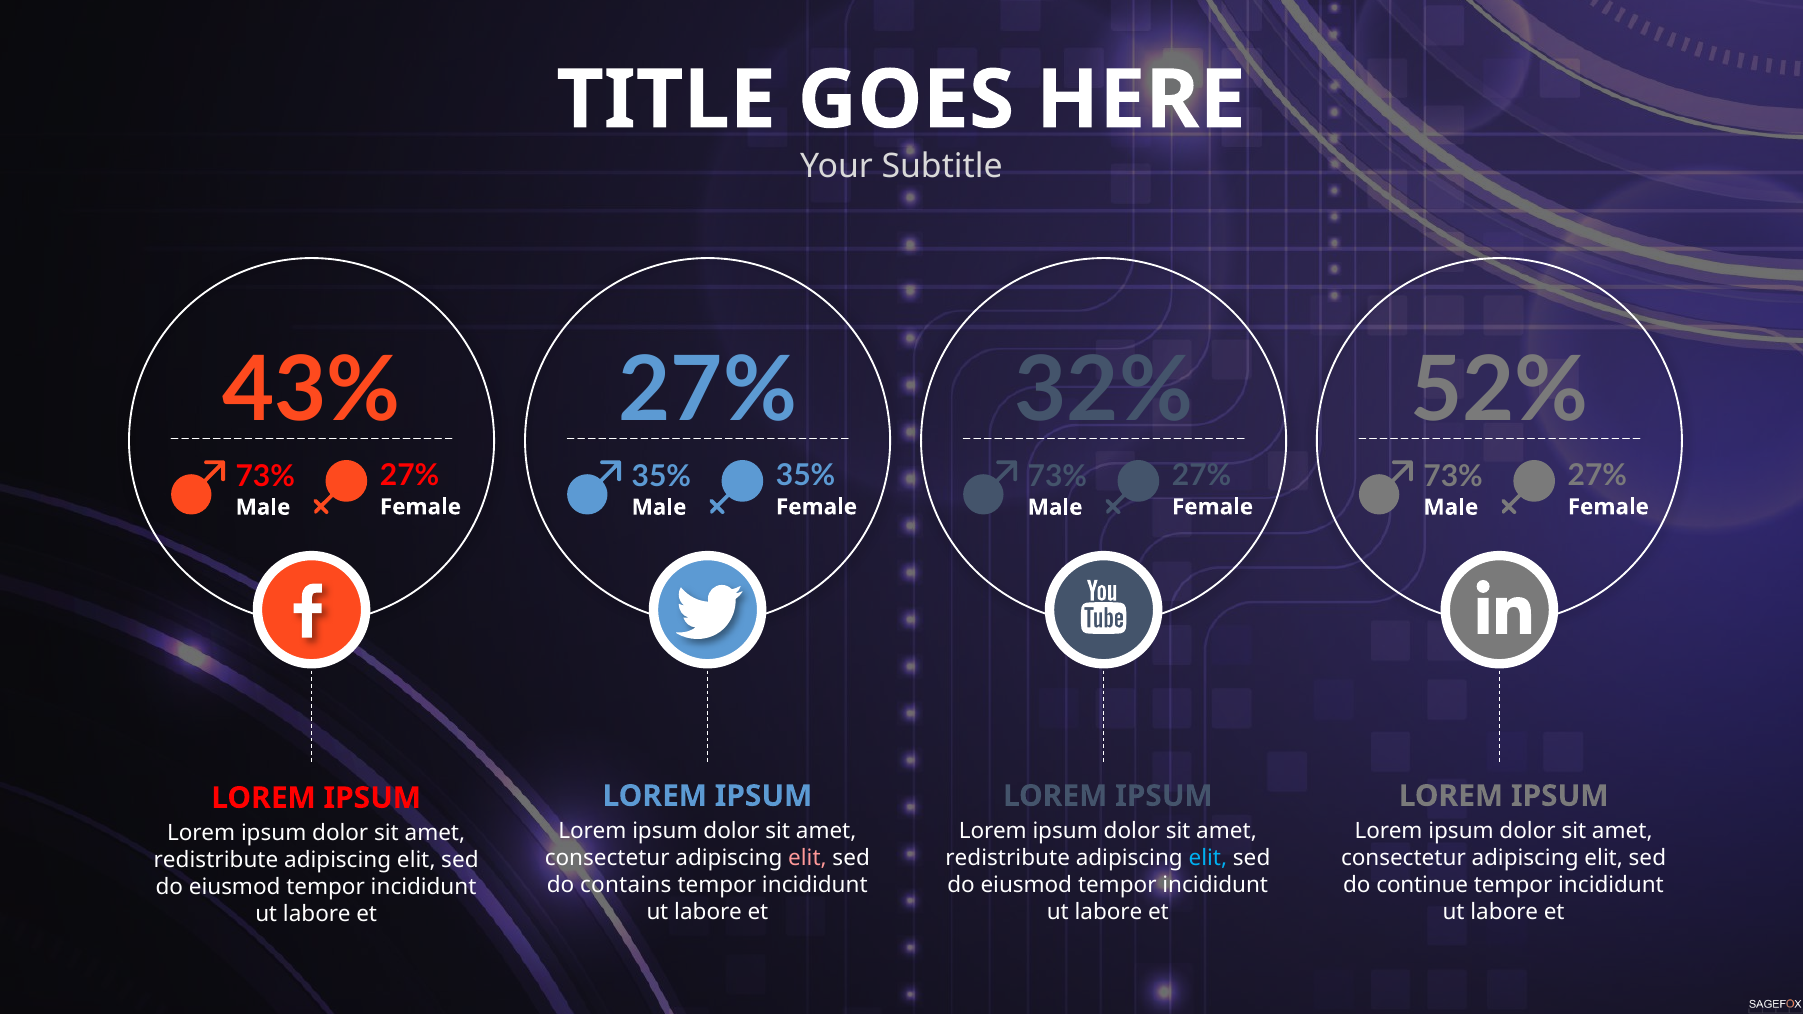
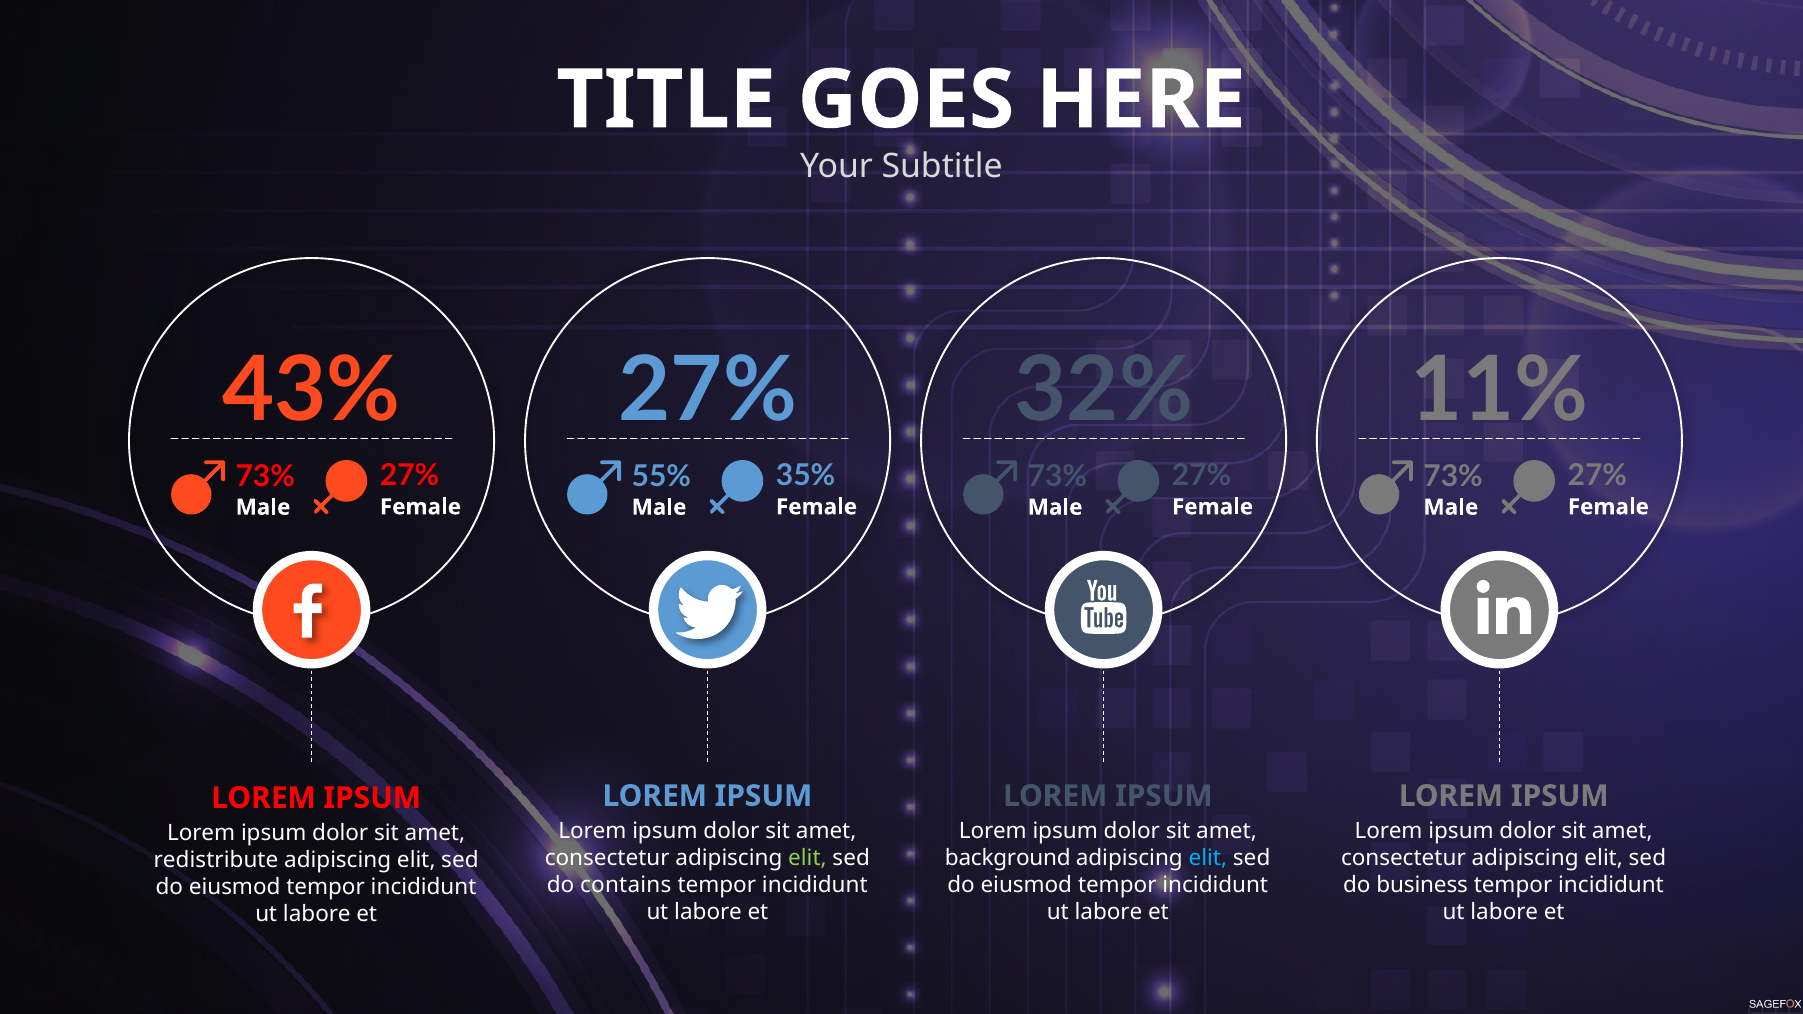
52%: 52% -> 11%
35% at (661, 476): 35% -> 55%
elit at (807, 859) colour: pink -> light green
redistribute at (1008, 859): redistribute -> background
continue: continue -> business
